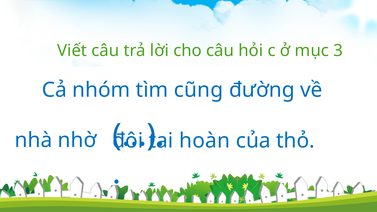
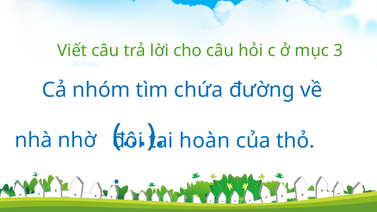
cũng: cũng -> chứa
